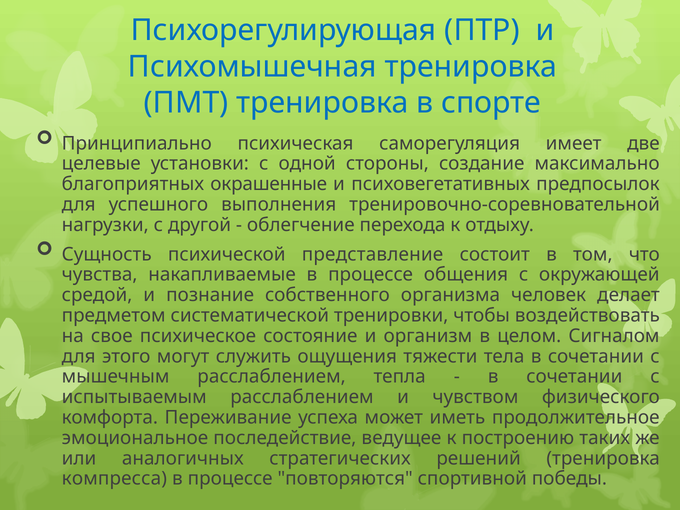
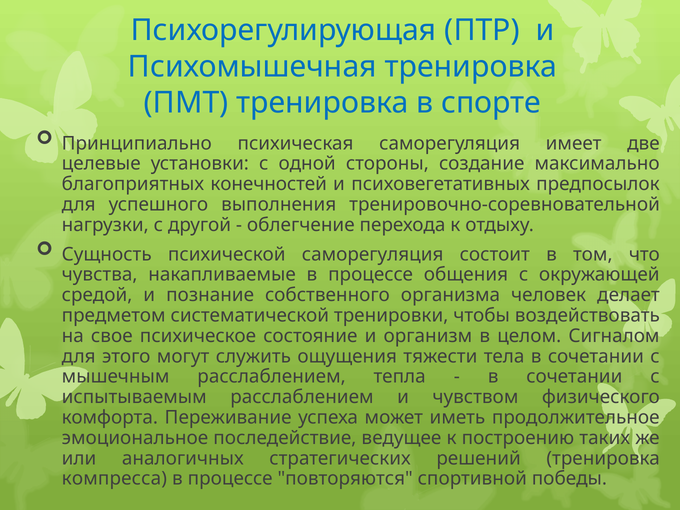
окрашенные: окрашенные -> конечностей
психической представление: представление -> саморегуляция
